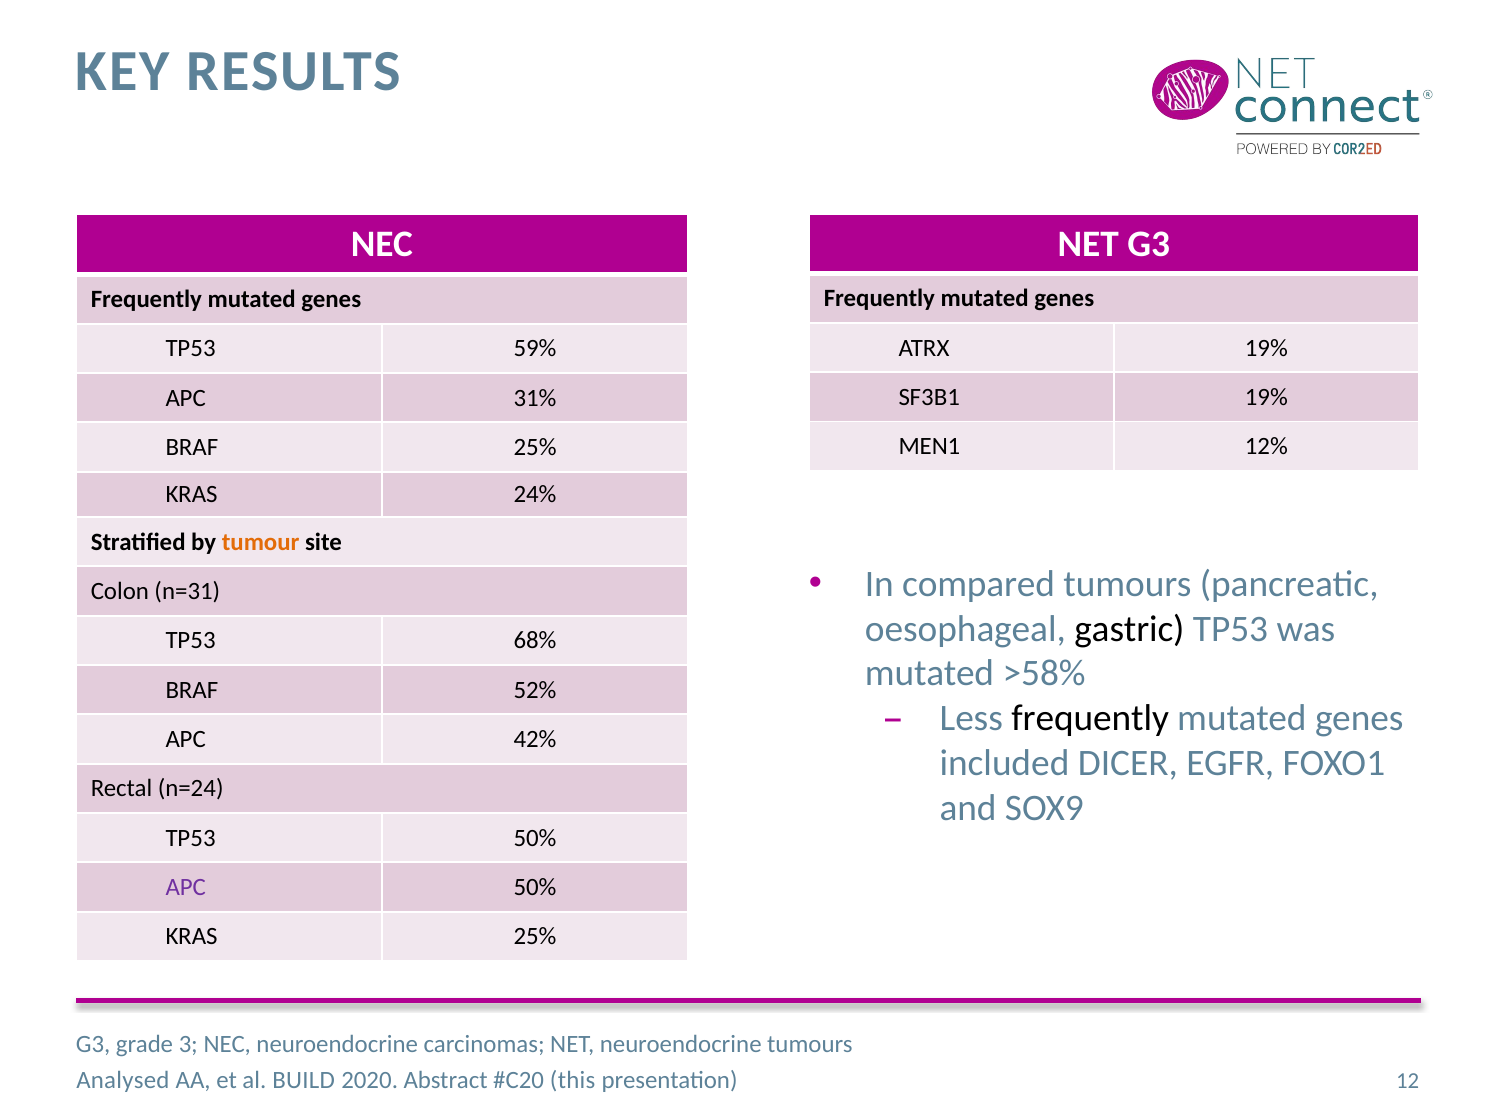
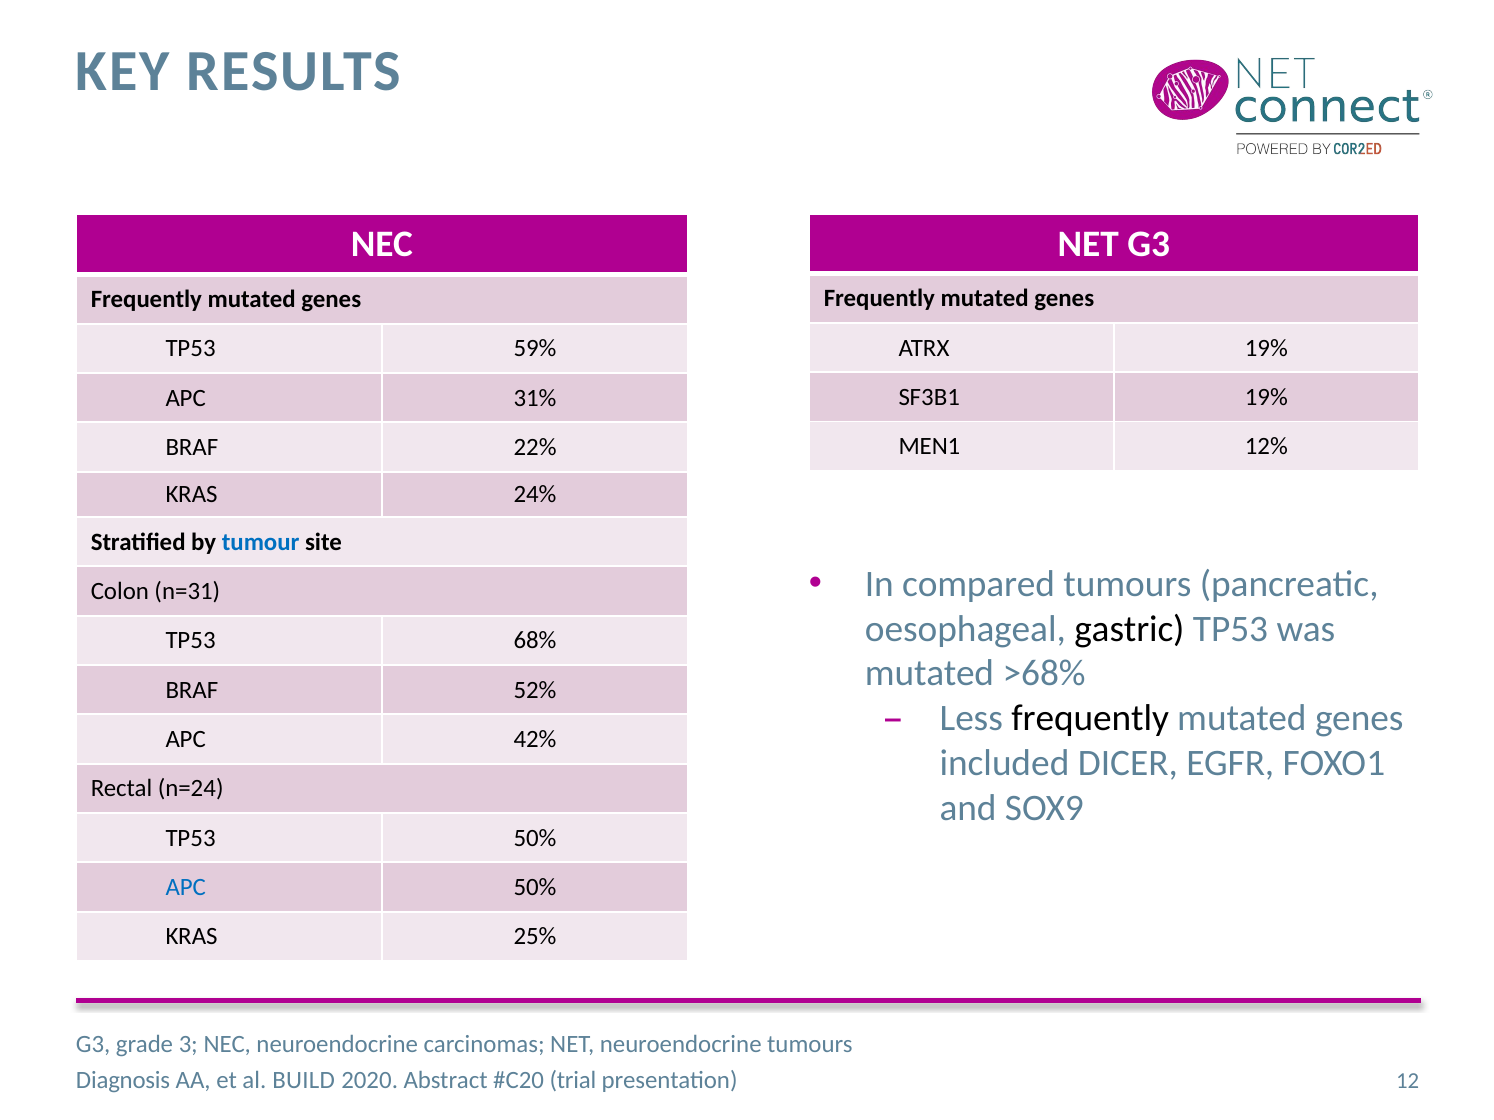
BRAF 25%: 25% -> 22%
tumour colour: orange -> blue
>58%: >58% -> >68%
APC at (186, 888) colour: purple -> blue
Analysed: Analysed -> Diagnosis
this: this -> trial
